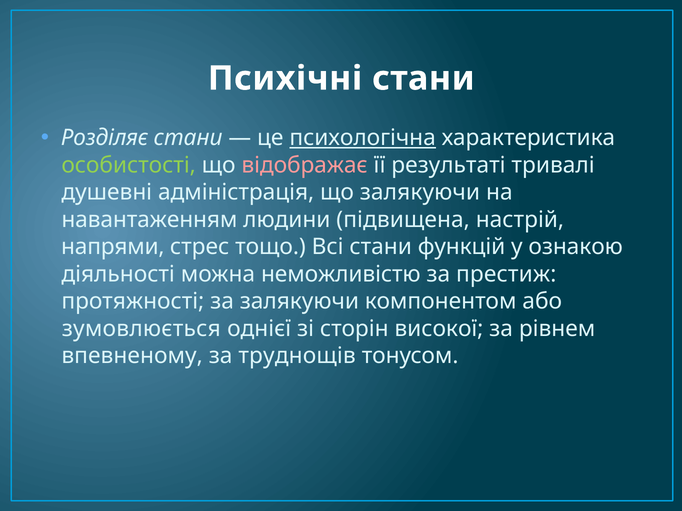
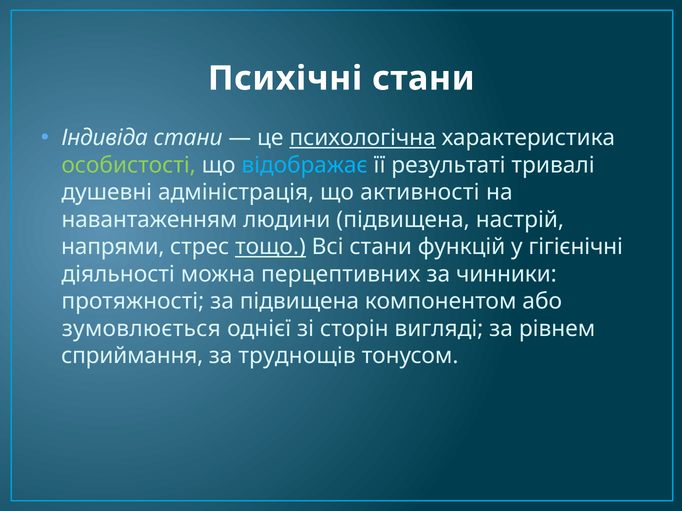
Розділяє: Розділяє -> Індивіда
відображає colour: pink -> light blue
що залякуючи: залякуючи -> активності
тощо underline: none -> present
ознакою: ознакою -> гігієнічні
неможливістю: неможливістю -> перцептивних
престиж: престиж -> чинники
за залякуючи: залякуючи -> підвищена
високої: високої -> вигляді
впевненому: впевненому -> сприймання
